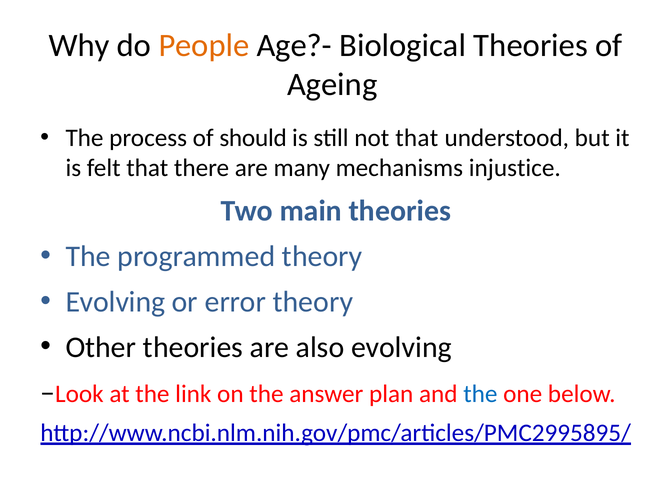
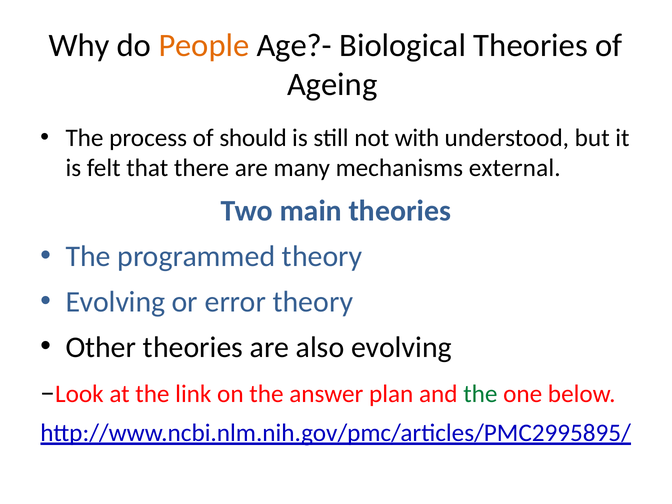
not that: that -> with
injustice: injustice -> external
the at (480, 394) colour: blue -> green
